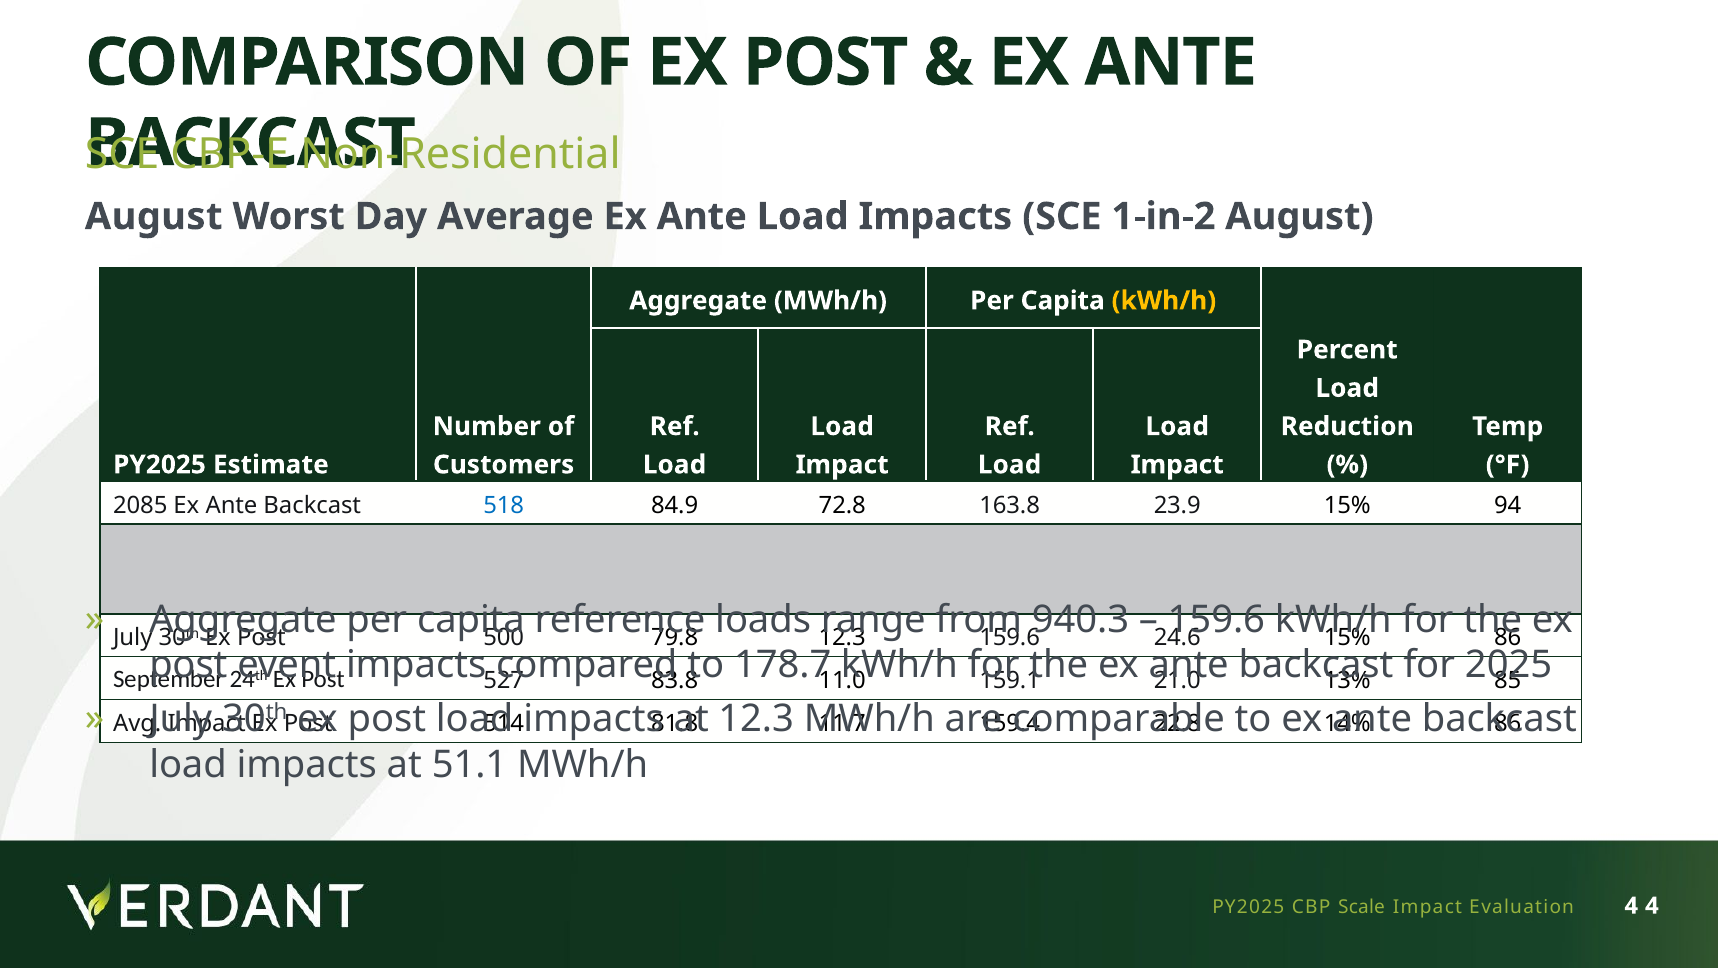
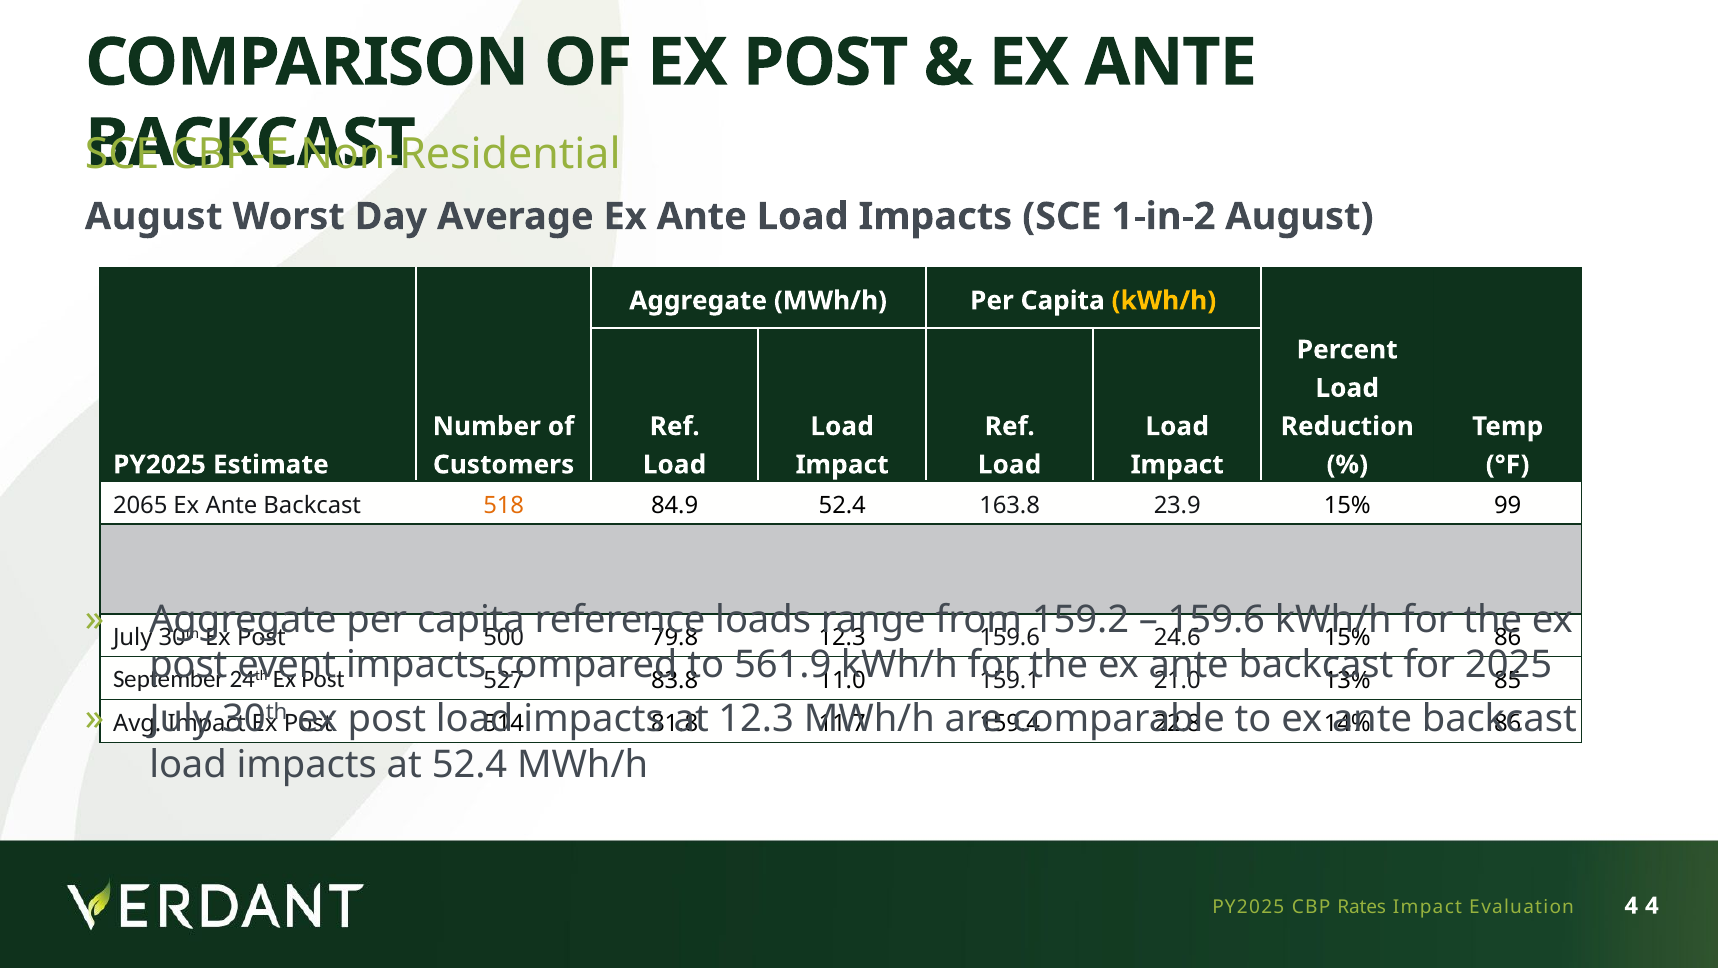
2085: 2085 -> 2065
518 colour: blue -> orange
84.9 72.8: 72.8 -> 52.4
94: 94 -> 99
940.3: 940.3 -> 159.2
178.7: 178.7 -> 561.9
at 51.1: 51.1 -> 52.4
Scale: Scale -> Rates
